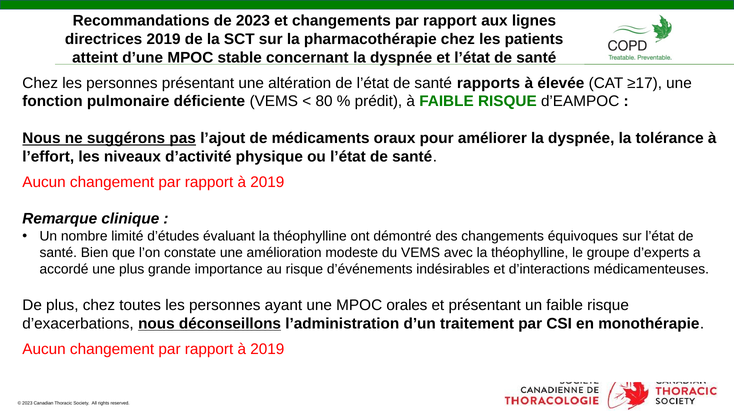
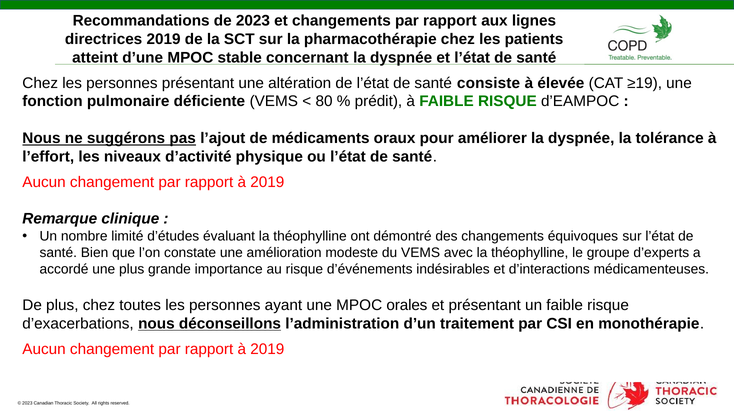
rapports: rapports -> consiste
≥17: ≥17 -> ≥19
